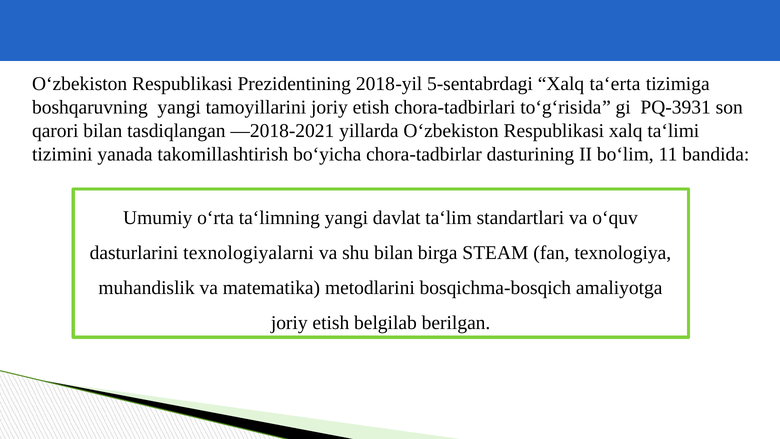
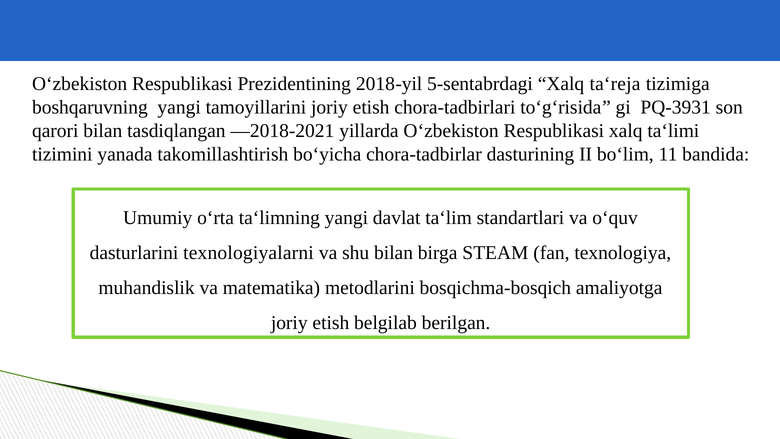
ta‘erta: ta‘erta -> ta‘reja
